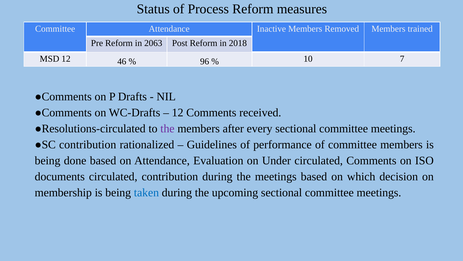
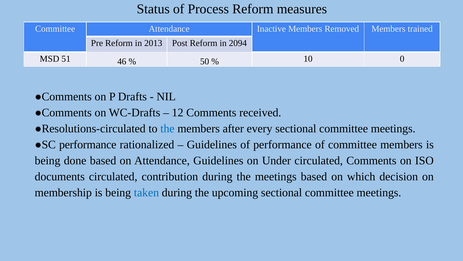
2063: 2063 -> 2013
2018: 2018 -> 2094
MSD 12: 12 -> 51
96: 96 -> 50
7: 7 -> 0
the at (167, 128) colour: purple -> blue
●SC contribution: contribution -> performance
Attendance Evaluation: Evaluation -> Guidelines
